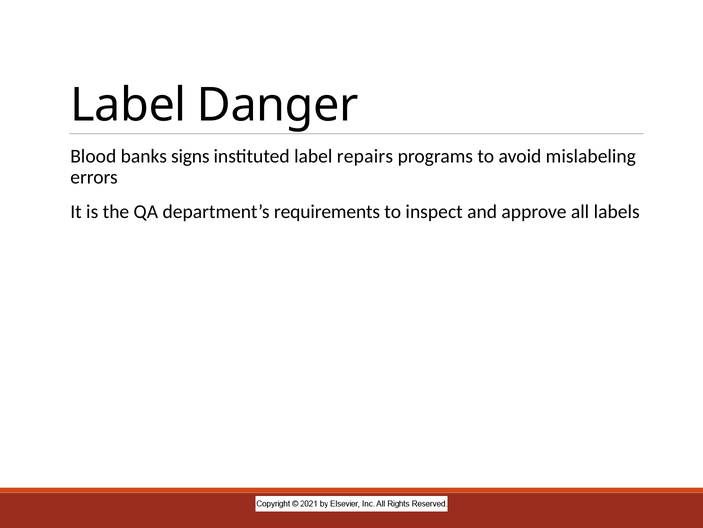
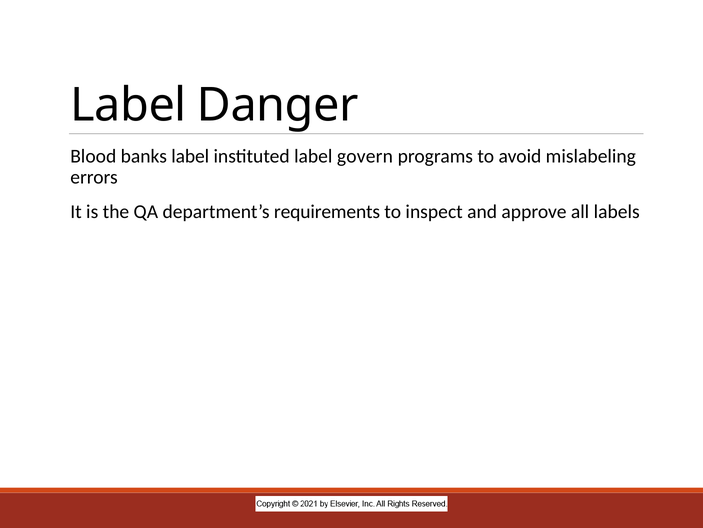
banks signs: signs -> label
repairs: repairs -> govern
